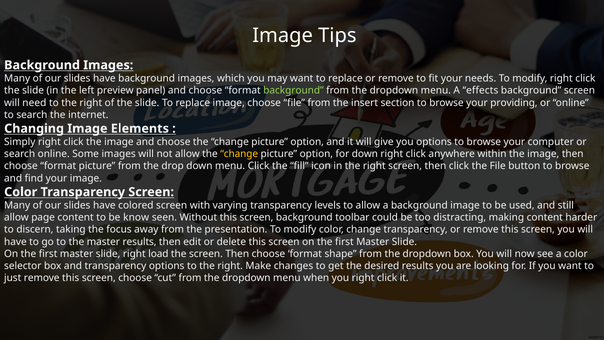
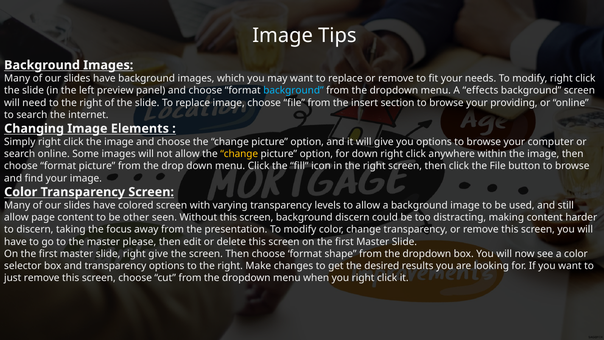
background at (293, 91) colour: light green -> light blue
know: know -> other
background toolbar: toolbar -> discern
master results: results -> please
right load: load -> give
